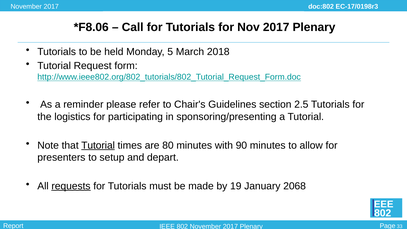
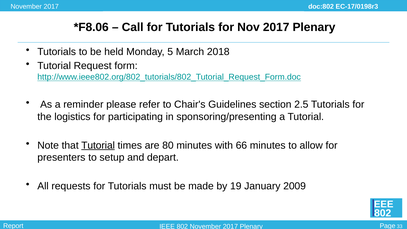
90: 90 -> 66
requests underline: present -> none
2068: 2068 -> 2009
